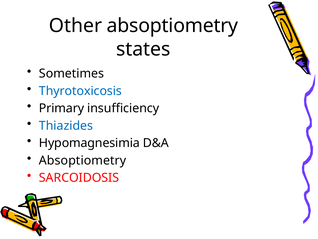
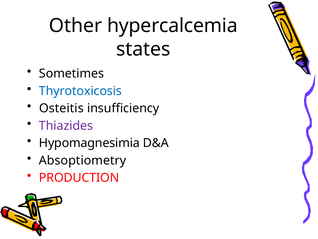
Other absoptiometry: absoptiometry -> hypercalcemia
Primary: Primary -> Osteitis
Thiazides colour: blue -> purple
SARCOIDOSIS: SARCOIDOSIS -> PRODUCTION
